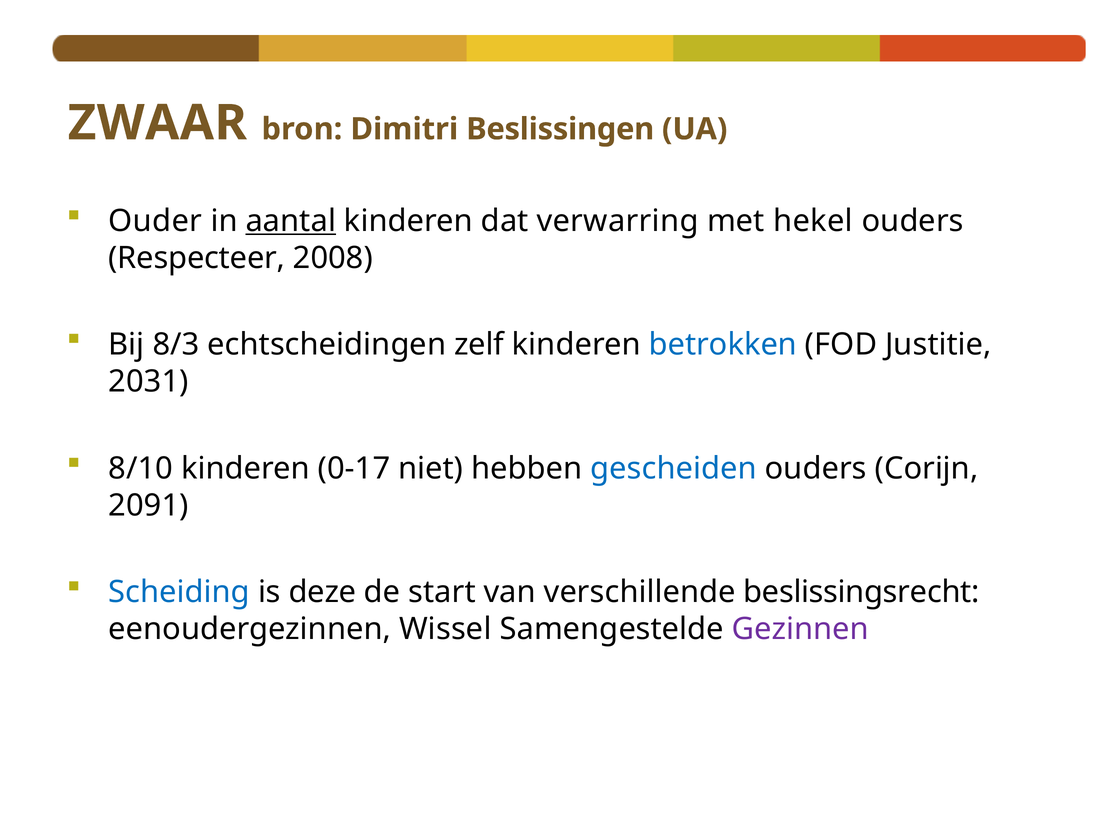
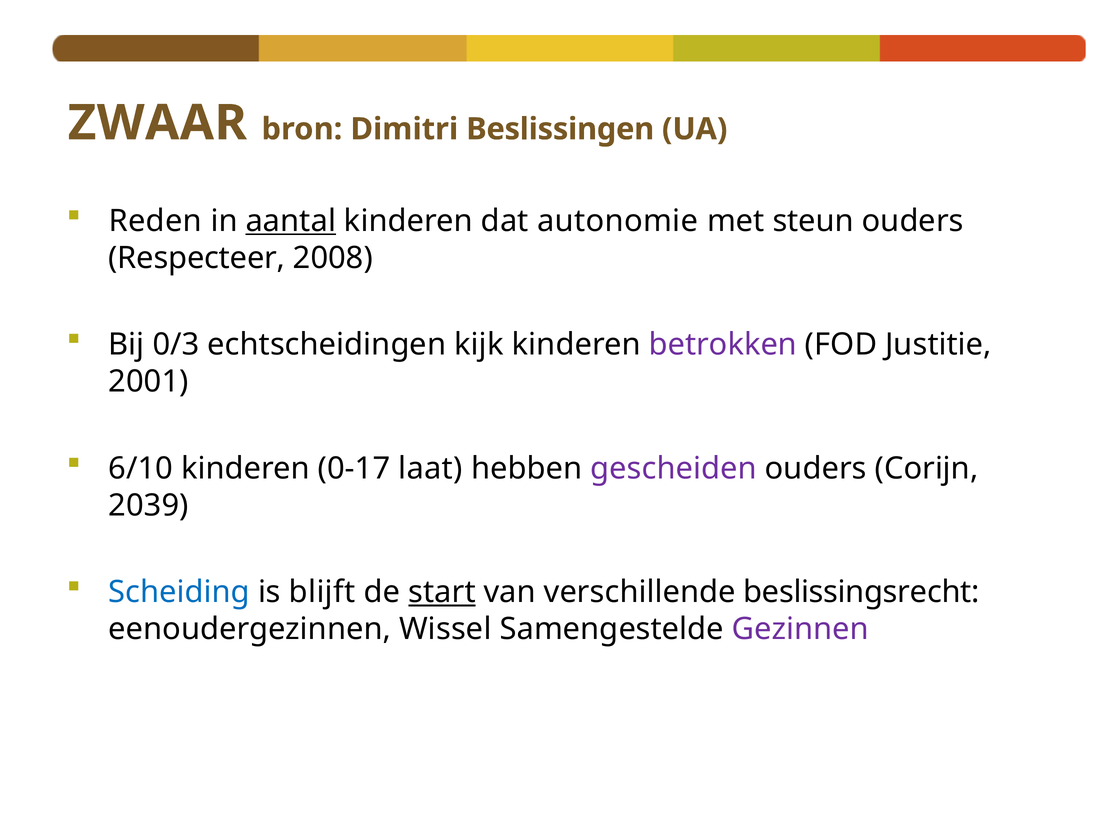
Ouder: Ouder -> Reden
verwarring: verwarring -> autonomie
hekel: hekel -> steun
8/3: 8/3 -> 0/3
zelf: zelf -> kijk
betrokken colour: blue -> purple
2031: 2031 -> 2001
8/10: 8/10 -> 6/10
niet: niet -> laat
gescheiden colour: blue -> purple
2091: 2091 -> 2039
deze: deze -> blijft
start underline: none -> present
